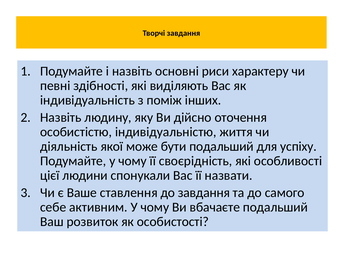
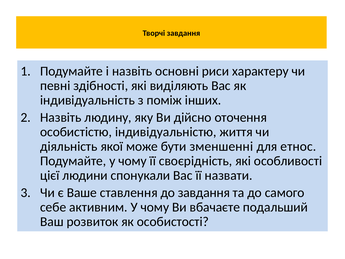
бути подальший: подальший -> зменшенні
успіху: успіху -> етнос
